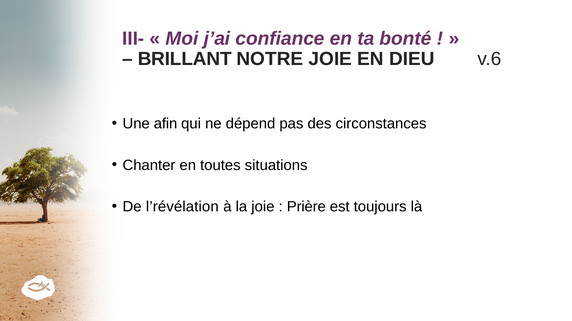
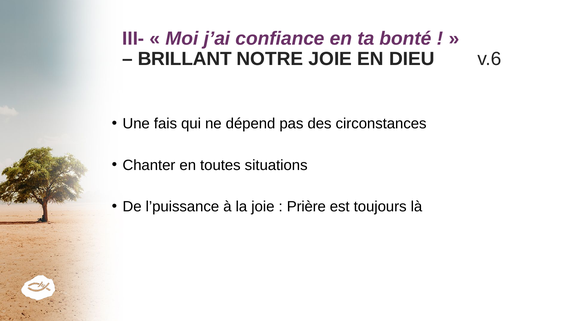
afin: afin -> fais
l’révélation: l’révélation -> l’puissance
